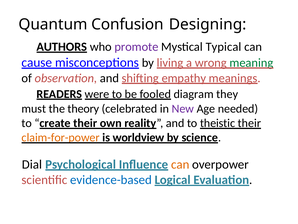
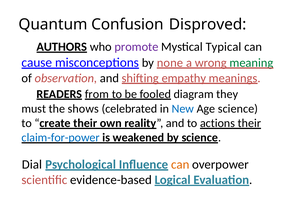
Designing: Designing -> Disproved
living: living -> none
were: were -> from
theory: theory -> shows
New colour: purple -> blue
Age needed: needed -> science
theistic: theistic -> actions
claim-for-power colour: orange -> blue
worldview: worldview -> weakened
evidence-based colour: blue -> black
